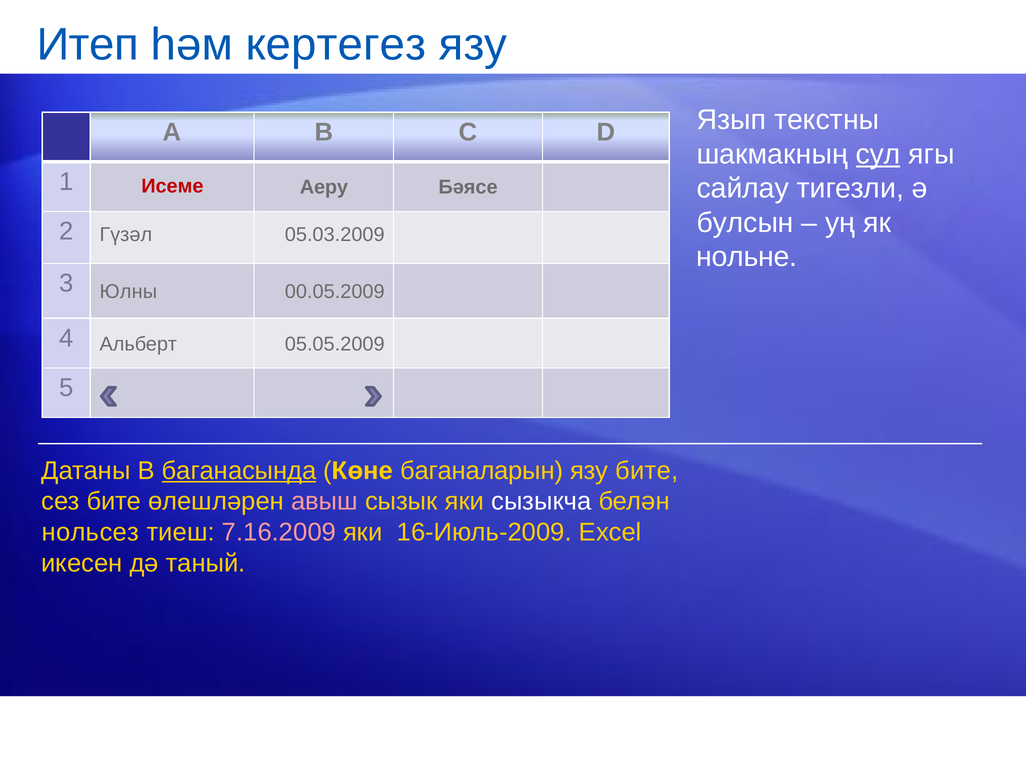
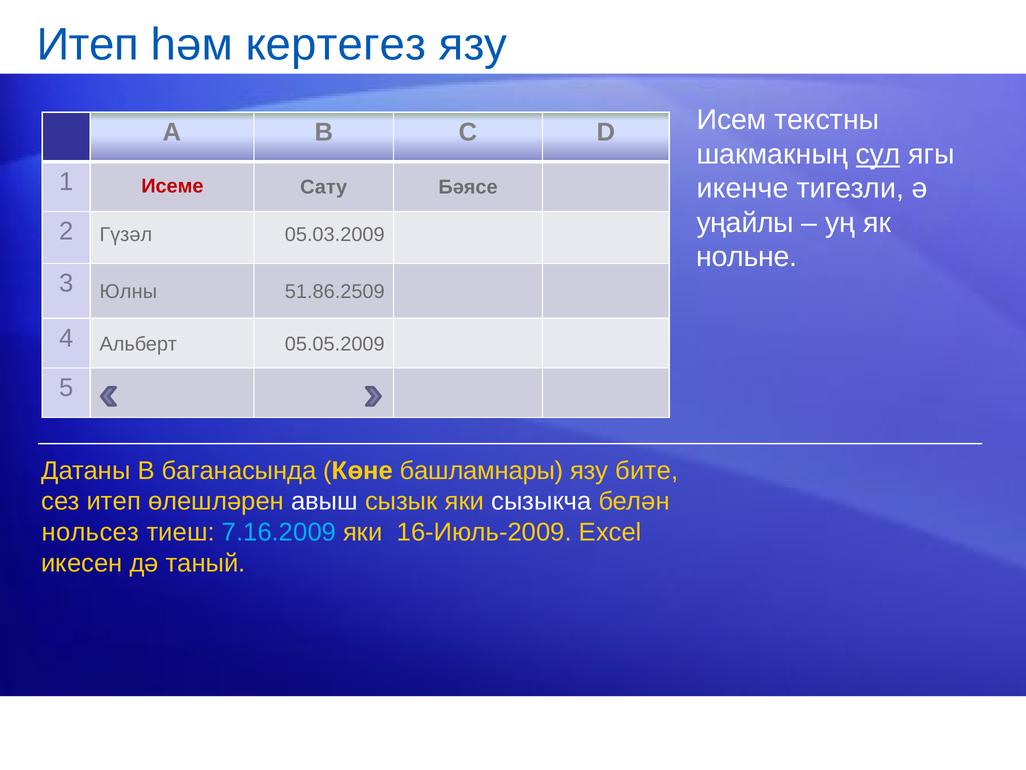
Язып: Язып -> Исем
Аеру: Аеру -> Сату
сайлау: сайлау -> икенче
булсын: булсын -> уңайлы
00.05.2009: 00.05.2009 -> 51.86.2509
баганасында underline: present -> none
баганаларын: баганаларын -> башламнары
сез бите: бите -> итеп
авыш colour: pink -> white
7.16.2009 colour: pink -> light blue
